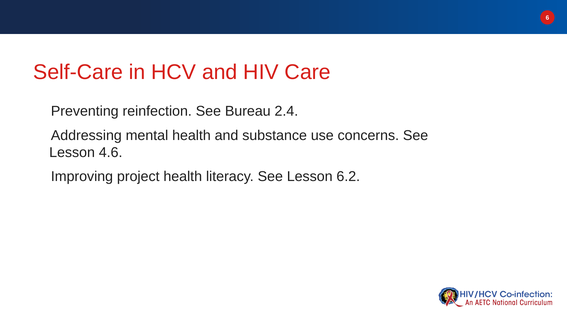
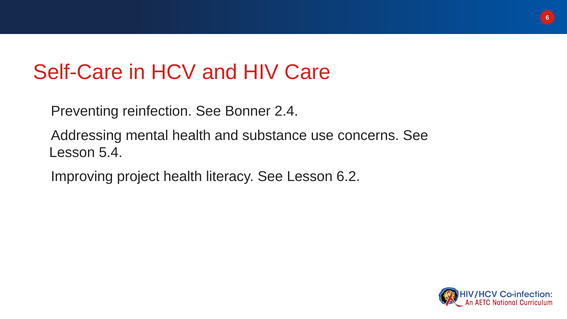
Bureau: Bureau -> Bonner
4.6: 4.6 -> 5.4
